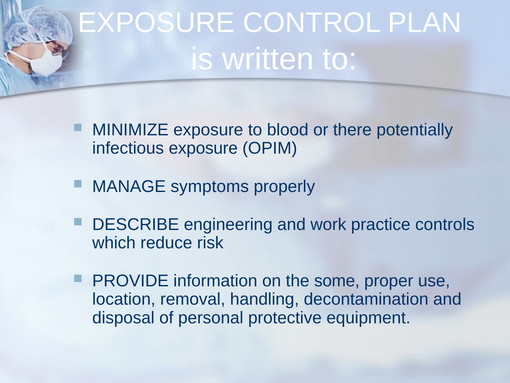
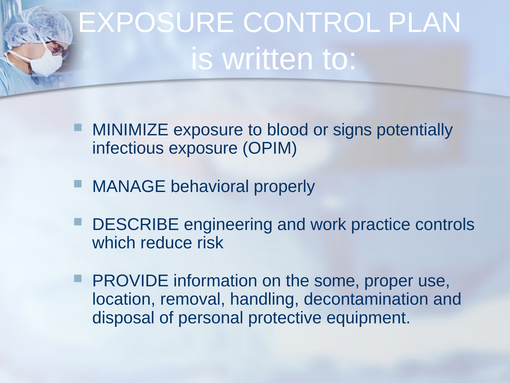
there: there -> signs
symptoms: symptoms -> behavioral
